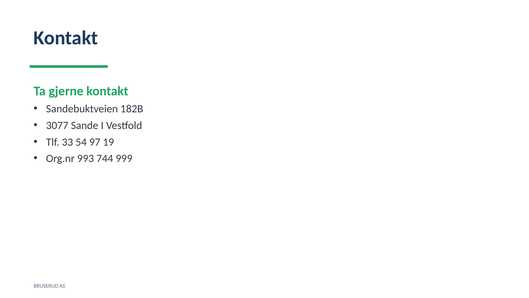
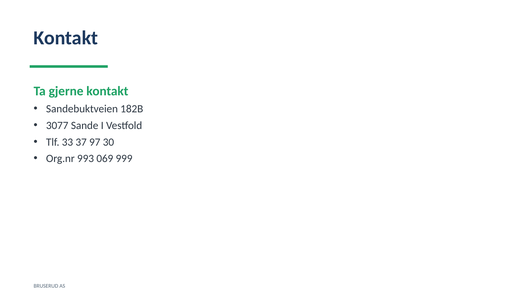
54: 54 -> 37
19: 19 -> 30
744: 744 -> 069
